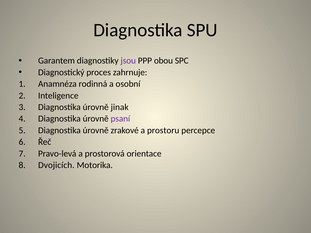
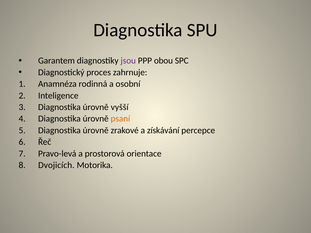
jinak: jinak -> vyšší
psaní colour: purple -> orange
prostoru: prostoru -> získávání
